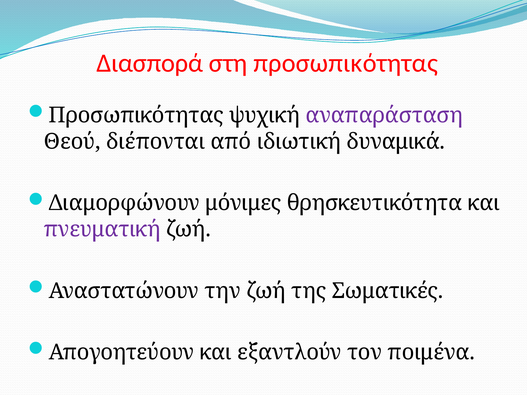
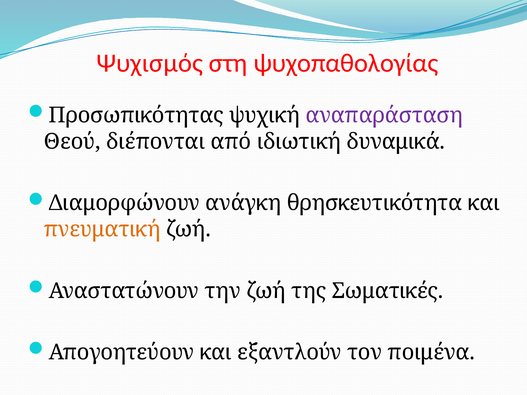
Διασπορά: Διασπορά -> Ψυχισμός
στη προσωπικότητας: προσωπικότητας -> ψυχοπαθολογίας
μόνιμες: μόνιμες -> ανάγκη
πνευματική colour: purple -> orange
